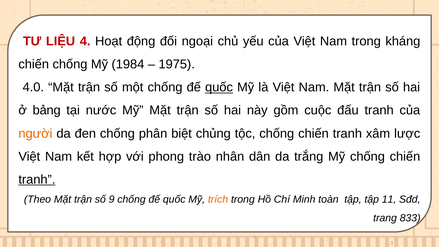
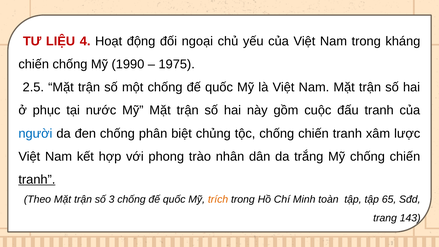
1984: 1984 -> 1990
4.0: 4.0 -> 2.5
quốc at (219, 87) underline: present -> none
bảng: bảng -> phục
người colour: orange -> blue
9: 9 -> 3
11: 11 -> 65
833: 833 -> 143
